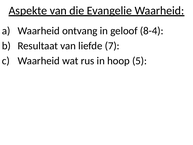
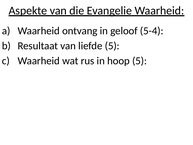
8-4: 8-4 -> 5-4
liefde 7: 7 -> 5
